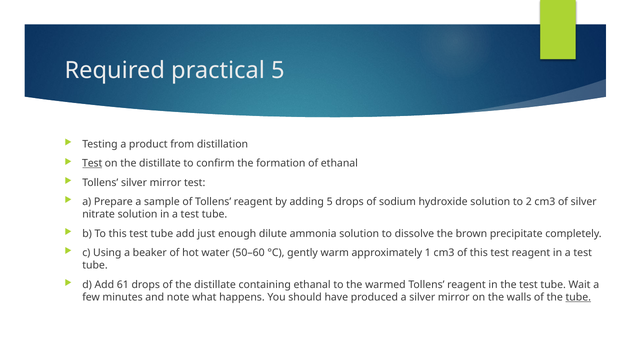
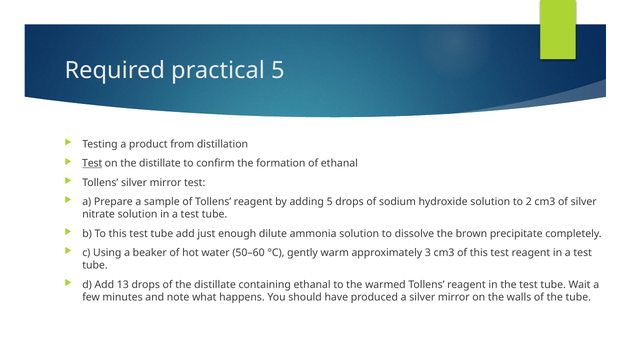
1: 1 -> 3
61: 61 -> 13
tube at (578, 297) underline: present -> none
